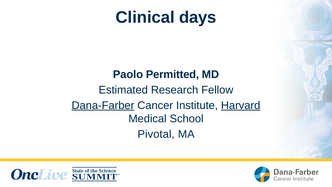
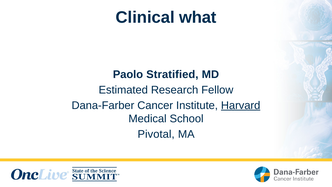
days: days -> what
Permitted: Permitted -> Stratified
Dana-Farber underline: present -> none
